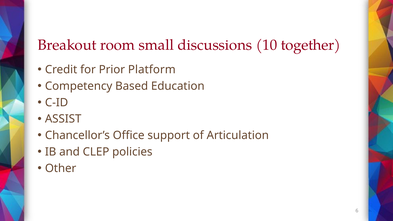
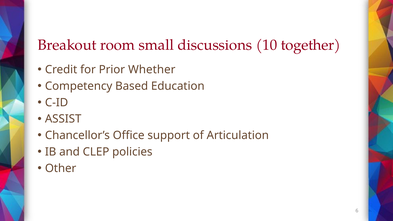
Platform: Platform -> Whether
